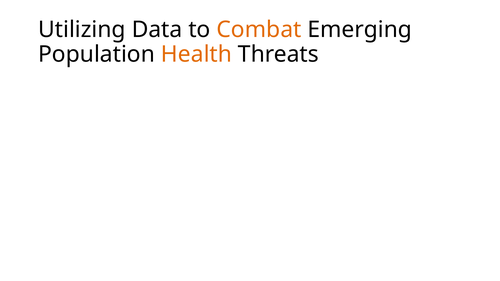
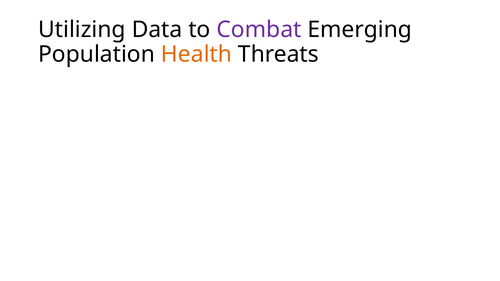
Combat colour: orange -> purple
